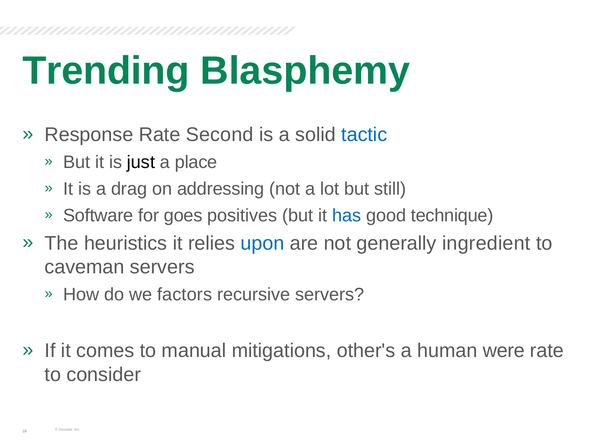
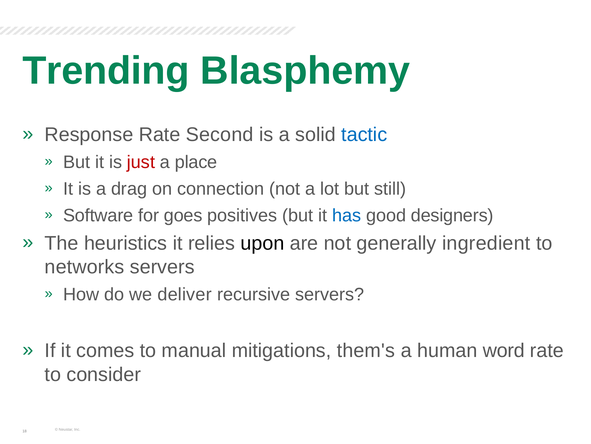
just colour: black -> red
addressing: addressing -> connection
technique: technique -> designers
upon colour: blue -> black
caveman: caveman -> networks
factors: factors -> deliver
other's: other's -> them's
were: were -> word
